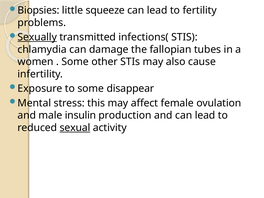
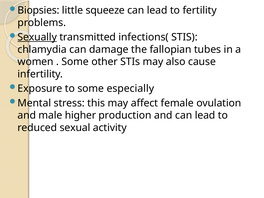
disappear: disappear -> especially
insulin: insulin -> higher
sexual underline: present -> none
